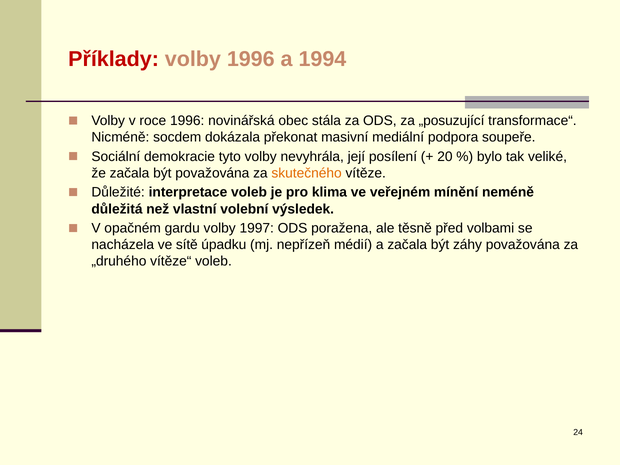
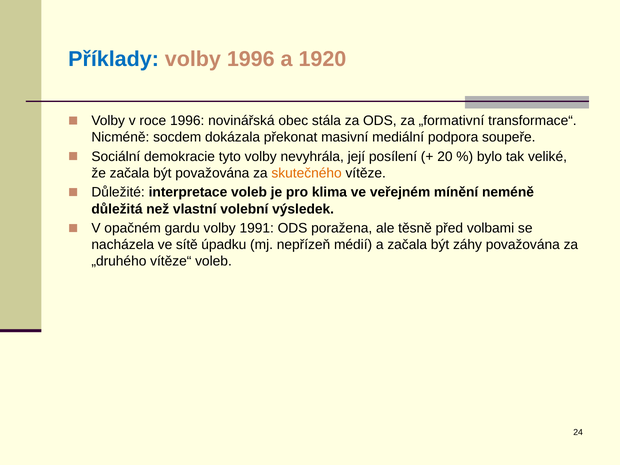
Příklady colour: red -> blue
1994: 1994 -> 1920
„posuzující: „posuzující -> „formativní
1997: 1997 -> 1991
